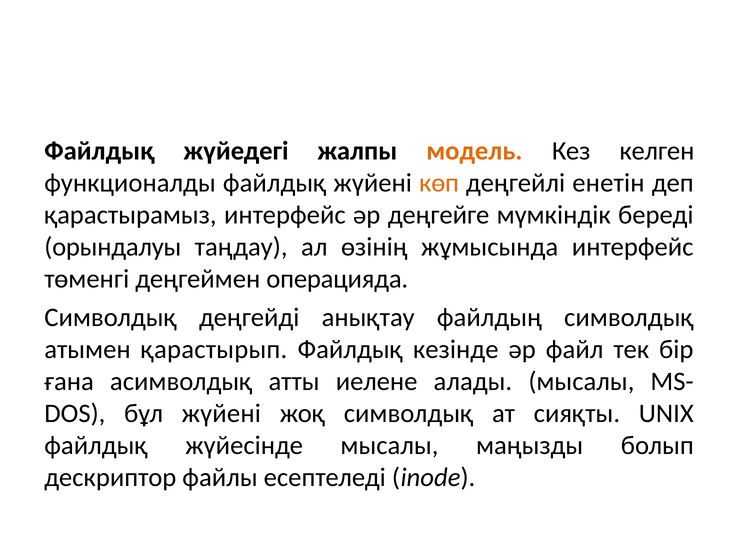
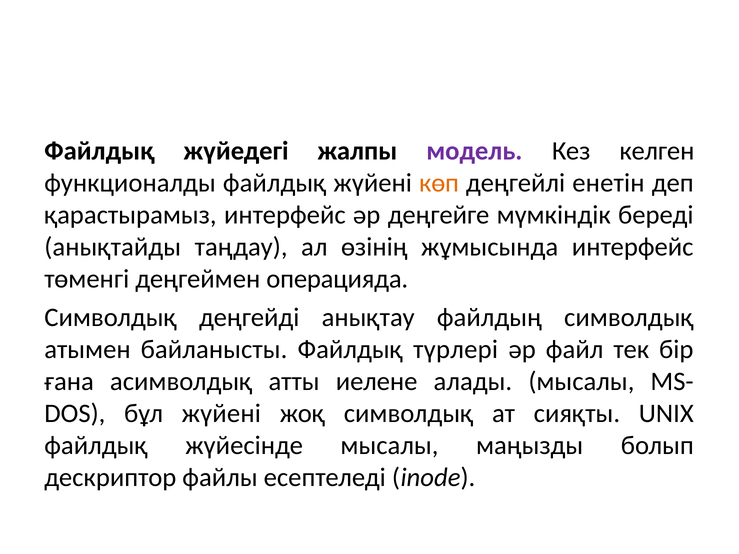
модель colour: orange -> purple
орындалуы: орындалуы -> анықтайды
қарастырып: қарастырып -> байланысты
кезінде: кезінде -> түрлері
